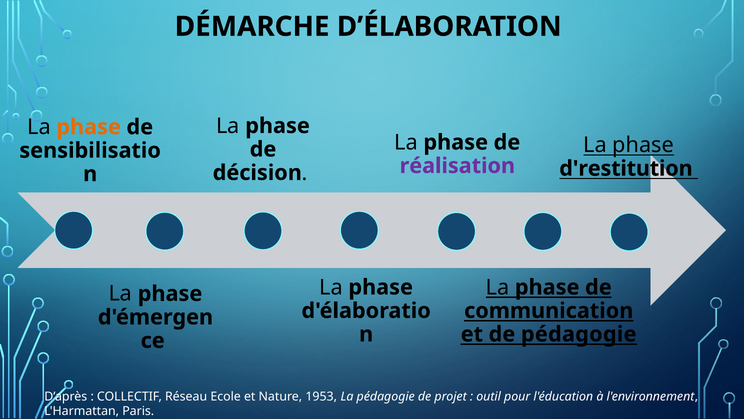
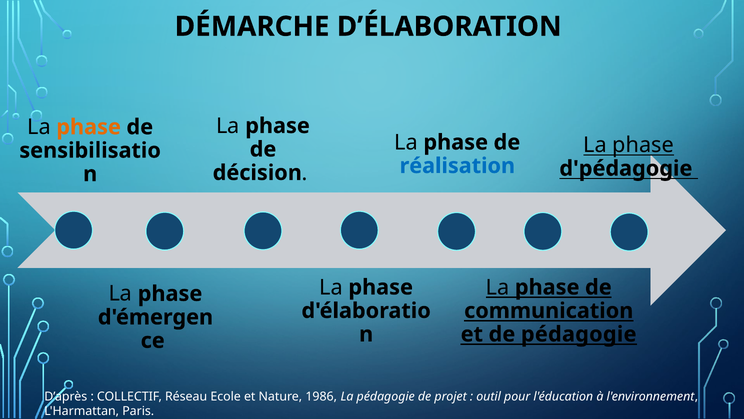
réalisation colour: purple -> blue
d'restitution: d'restitution -> d'pédagogie
1953: 1953 -> 1986
